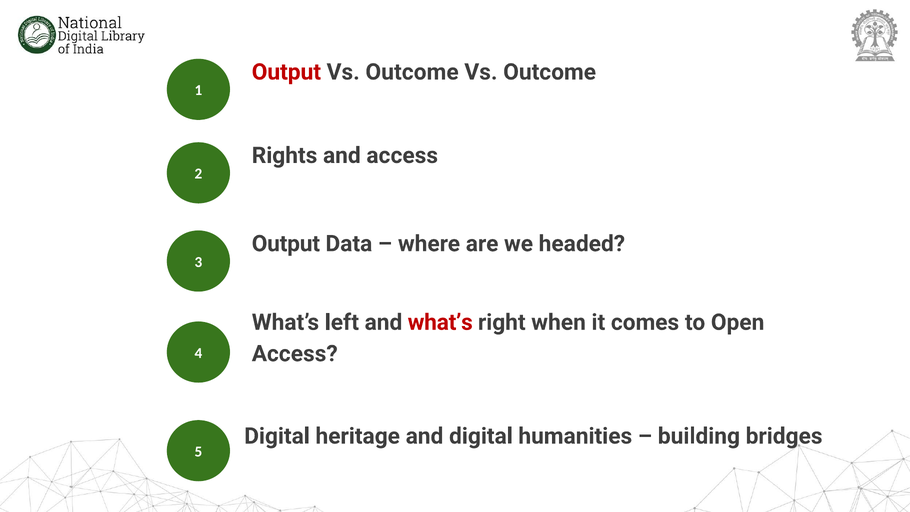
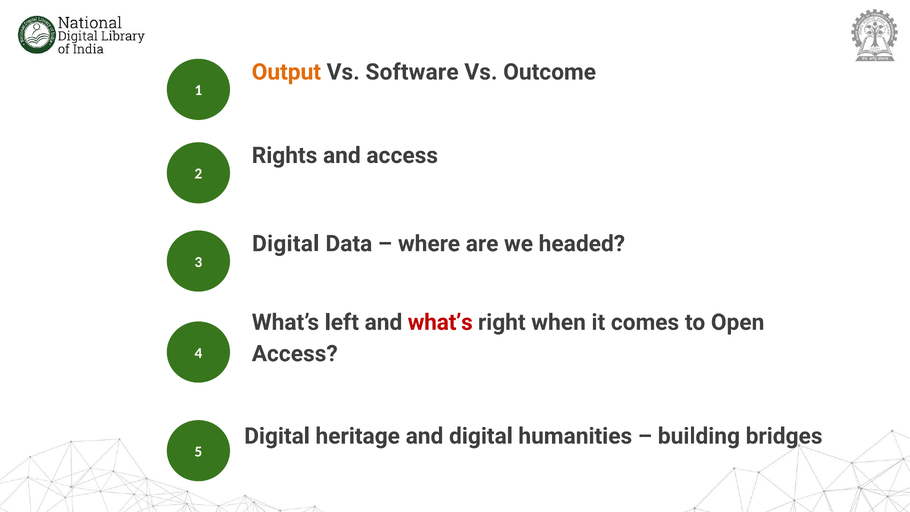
Output at (286, 72) colour: red -> orange
Outcome at (412, 72): Outcome -> Software
Output at (286, 244): Output -> Digital
